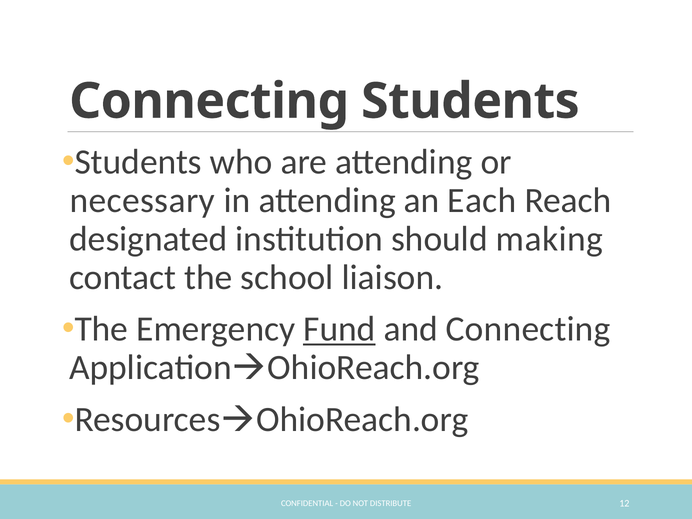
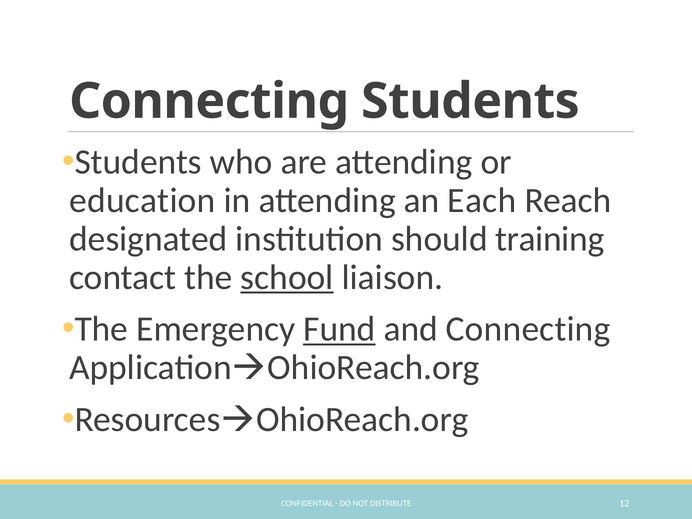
necessary: necessary -> education
making: making -> training
school underline: none -> present
